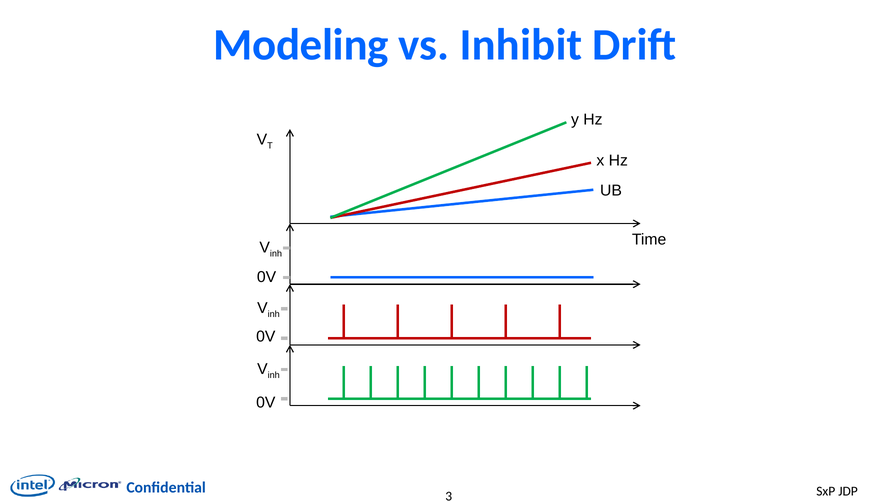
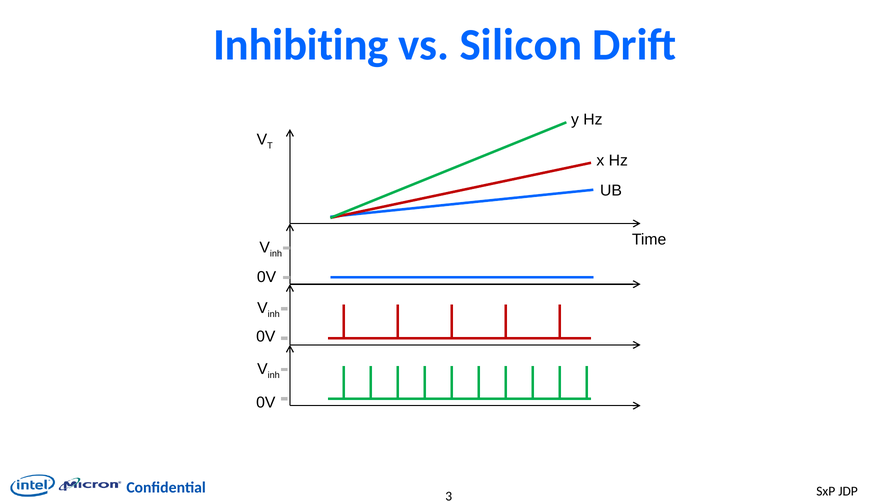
Modeling: Modeling -> Inhibiting
Inhibit: Inhibit -> Silicon
